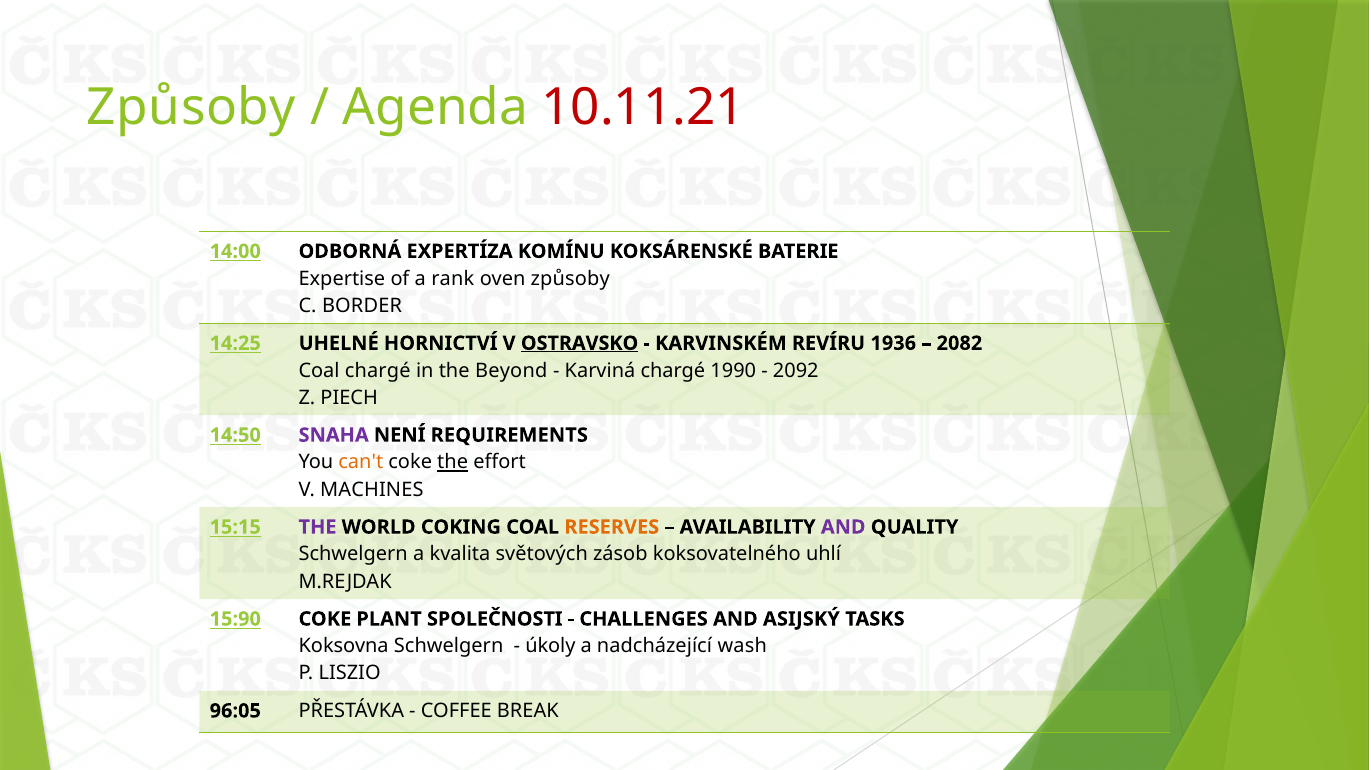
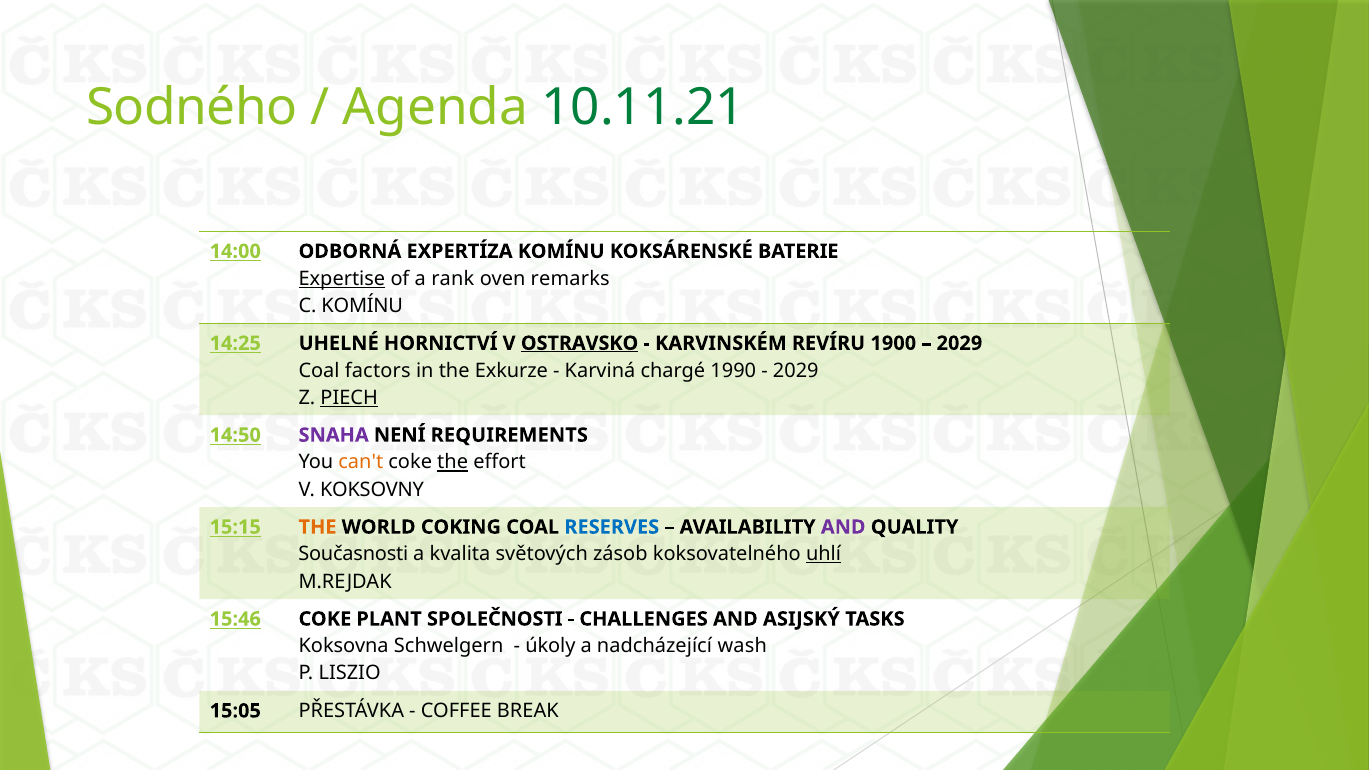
Způsoby at (191, 108): Způsoby -> Sodného
10.11.21 colour: red -> green
Expertise underline: none -> present
oven způsoby: způsoby -> remarks
C BORDER: BORDER -> KOMÍNU
1936: 1936 -> 1900
2082 at (959, 343): 2082 -> 2029
Coal chargé: chargé -> factors
Beyond: Beyond -> Exkurze
2092 at (796, 370): 2092 -> 2029
PIECH underline: none -> present
MACHINES: MACHINES -> KOKSOVNY
THE at (318, 527) colour: purple -> orange
RESERVES colour: orange -> blue
Schwelgern at (353, 554): Schwelgern -> Současnosti
uhlí underline: none -> present
15:90: 15:90 -> 15:46
96:05: 96:05 -> 15:05
